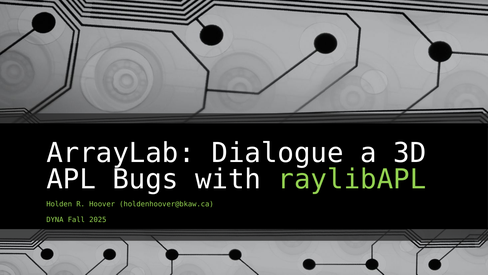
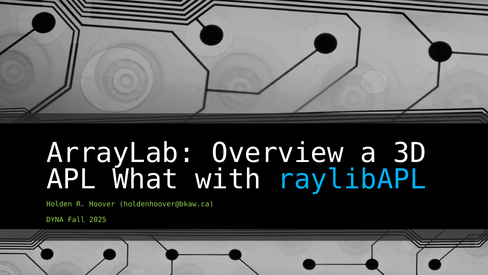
Dialogue: Dialogue -> Overview
Bugs: Bugs -> What
raylibAPL colour: light green -> light blue
